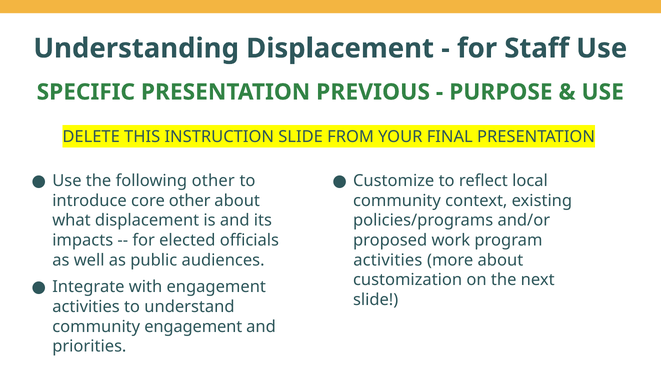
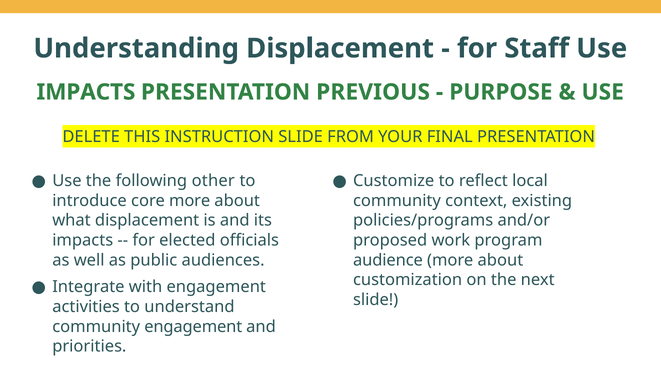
SPECIFIC at (86, 92): SPECIFIC -> IMPACTS
core other: other -> more
activities at (388, 260): activities -> audience
